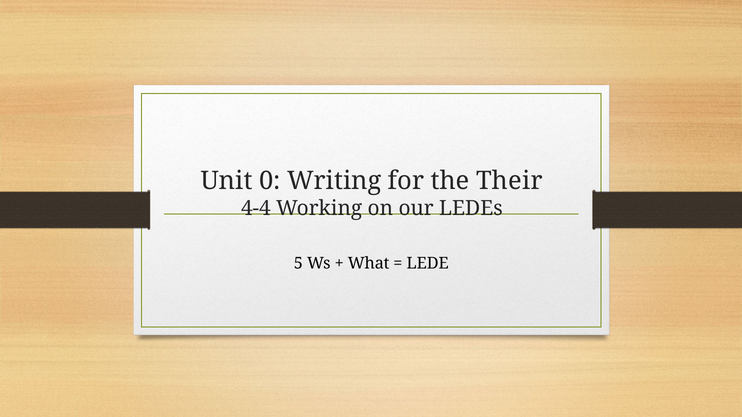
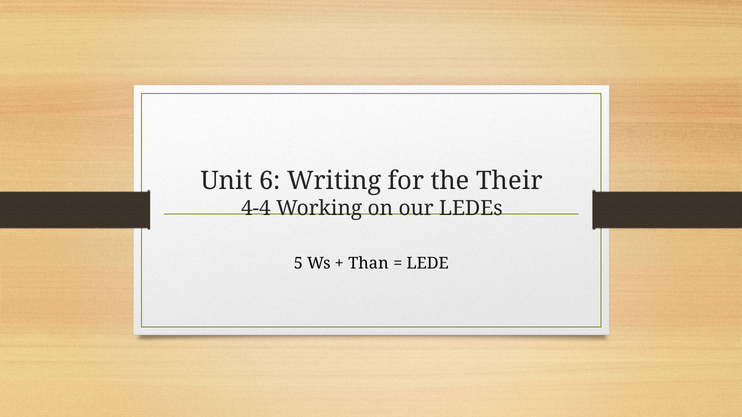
0: 0 -> 6
What: What -> Than
